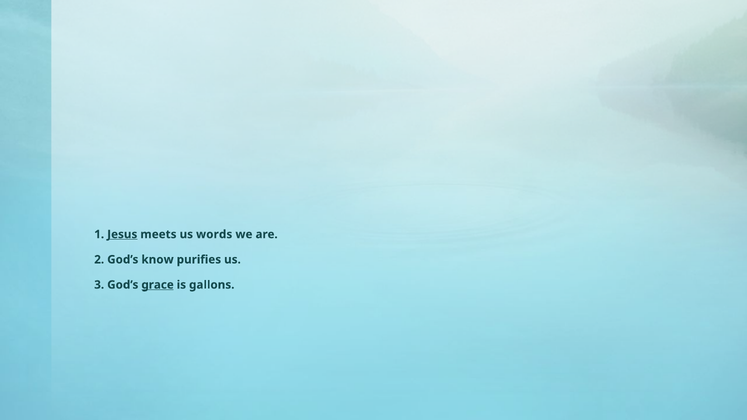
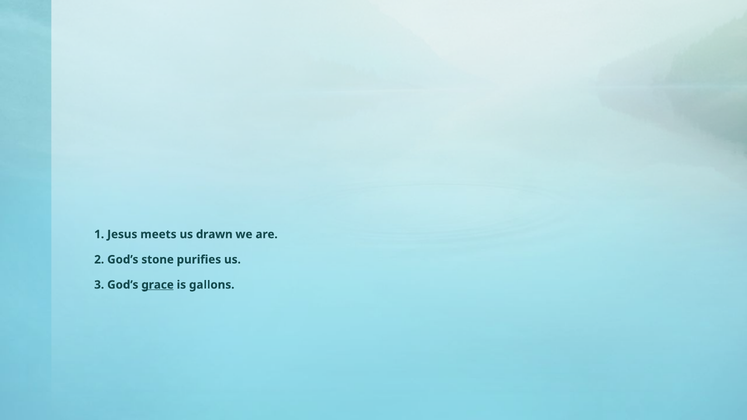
Jesus underline: present -> none
words: words -> drawn
know: know -> stone
